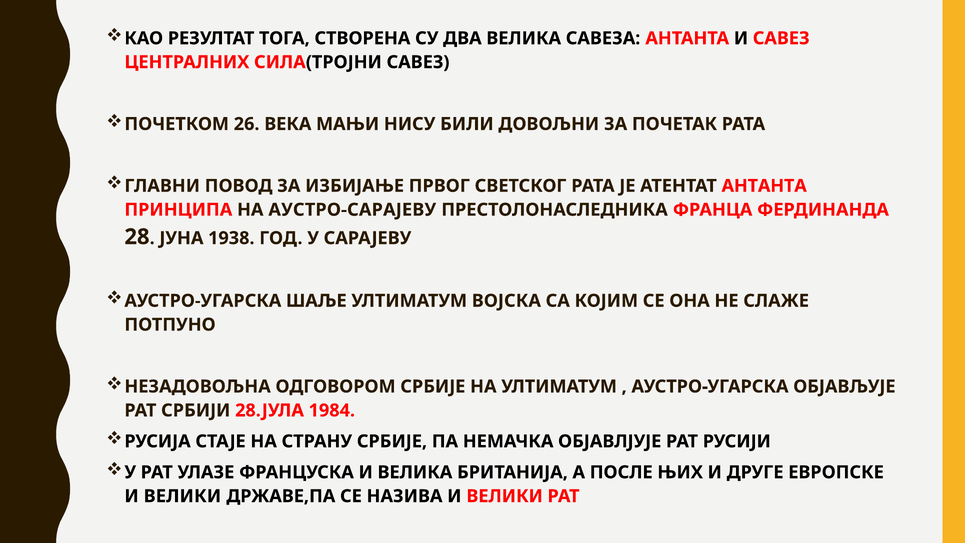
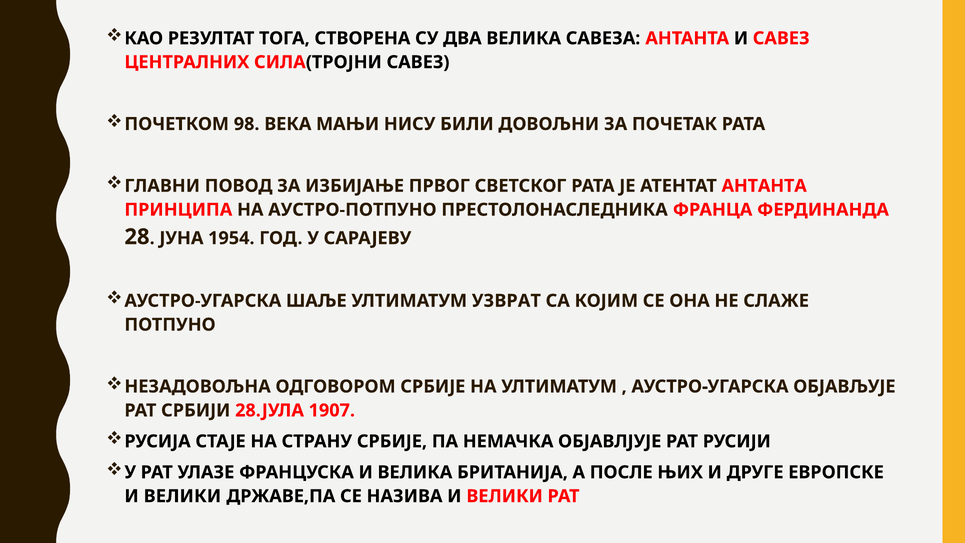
26: 26 -> 98
АУСТРО-САРАЈЕВУ: АУСТРО-САРАЈЕВУ -> АУСТРО-ПОТПУНО
1938: 1938 -> 1954
ВОЈСКА: ВОЈСКА -> УЗВРАТ
1984: 1984 -> 1907
